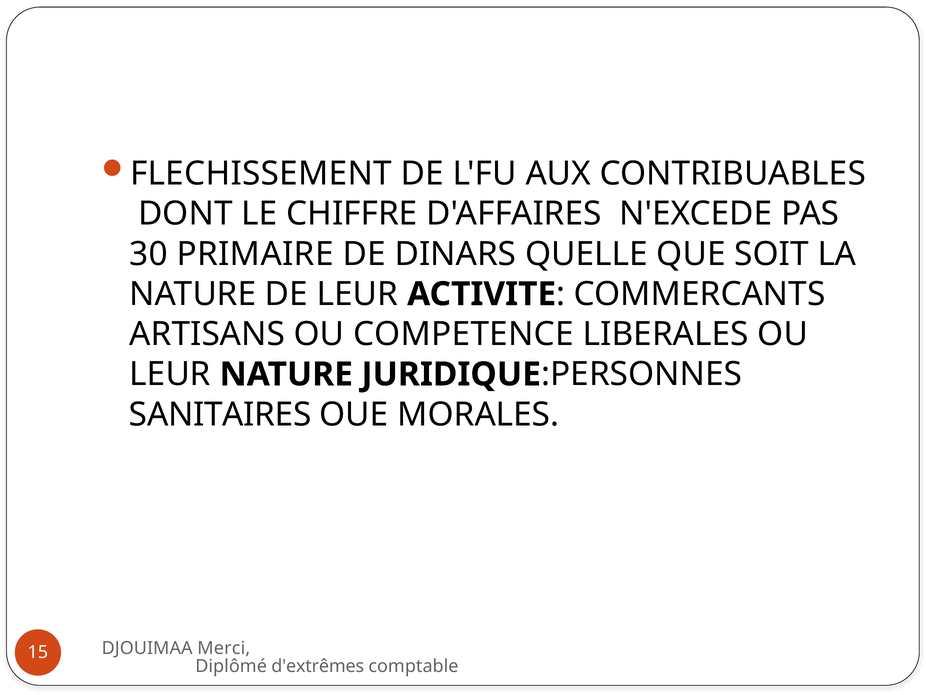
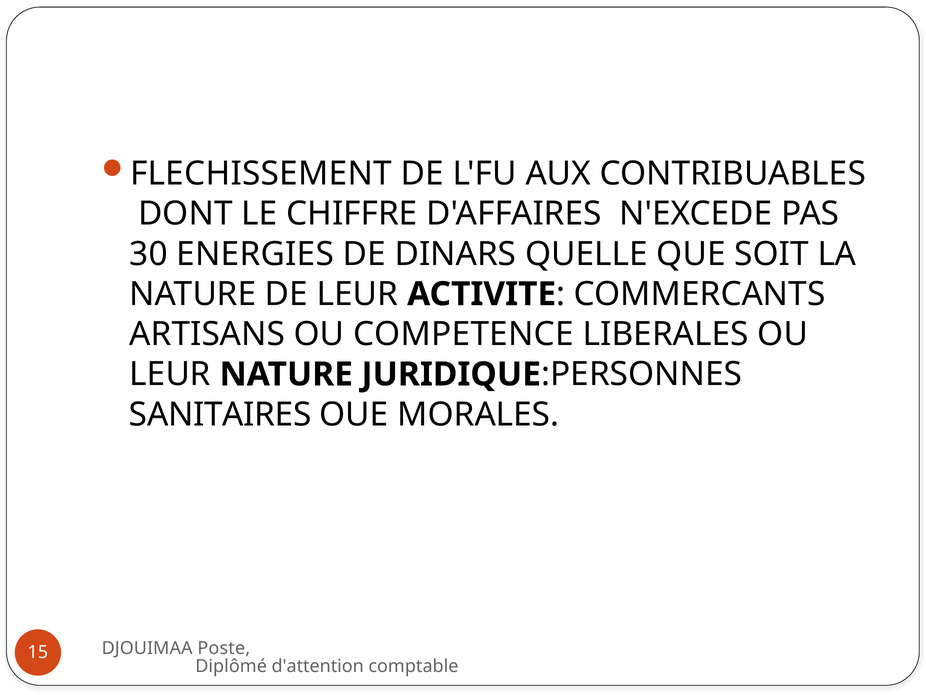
PRIMAIRE: PRIMAIRE -> ENERGIES
Merci: Merci -> Poste
d'extrêmes: d'extrêmes -> d'attention
